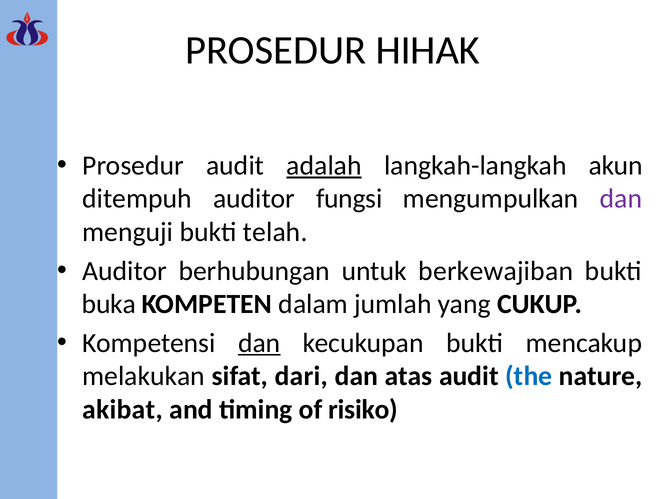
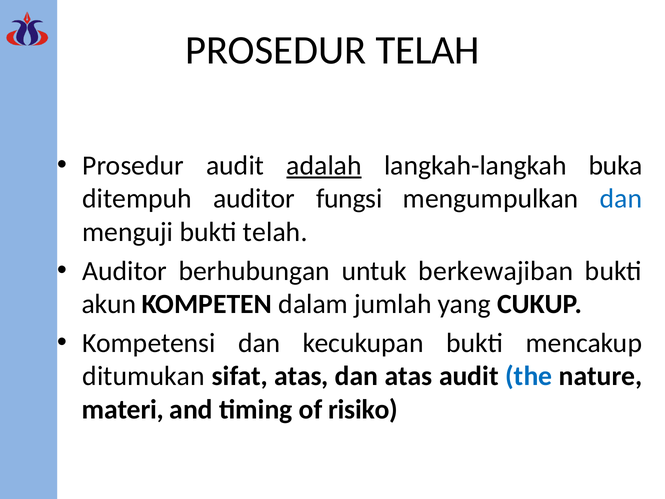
PROSEDUR HIHAK: HIHAK -> TELAH
akun: akun -> buka
dan at (621, 199) colour: purple -> blue
buka: buka -> akun
dan at (259, 343) underline: present -> none
melakukan: melakukan -> ditumukan
sifat dari: dari -> atas
akibat: akibat -> materi
